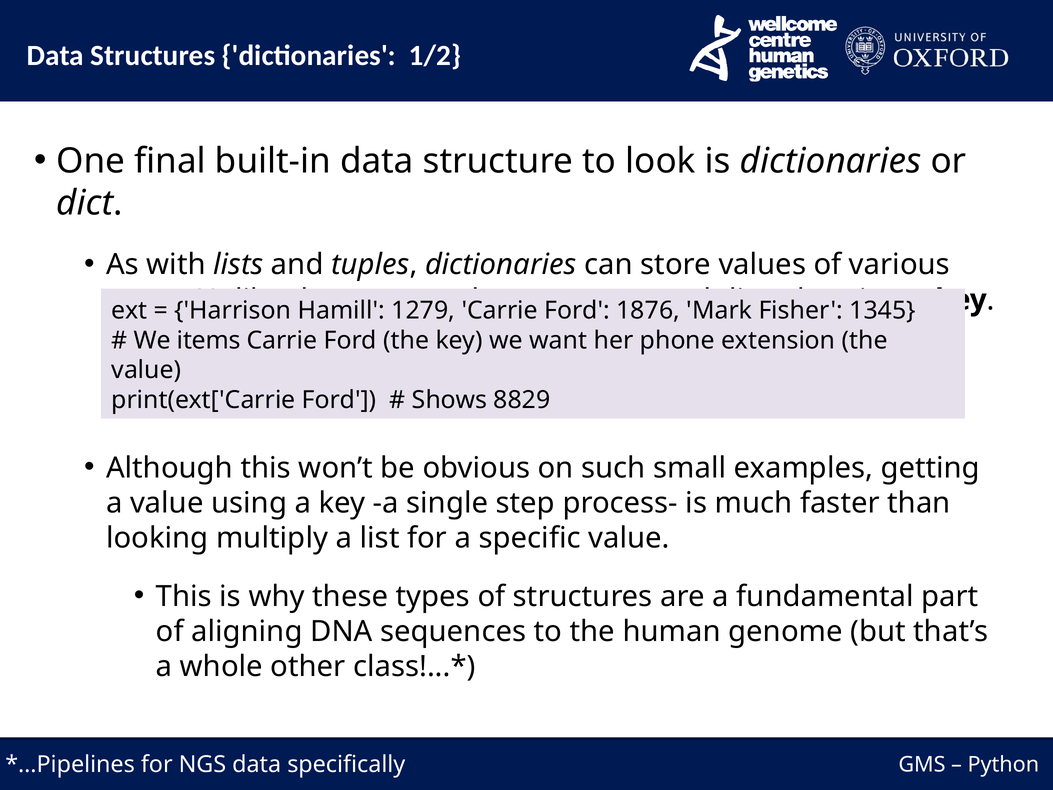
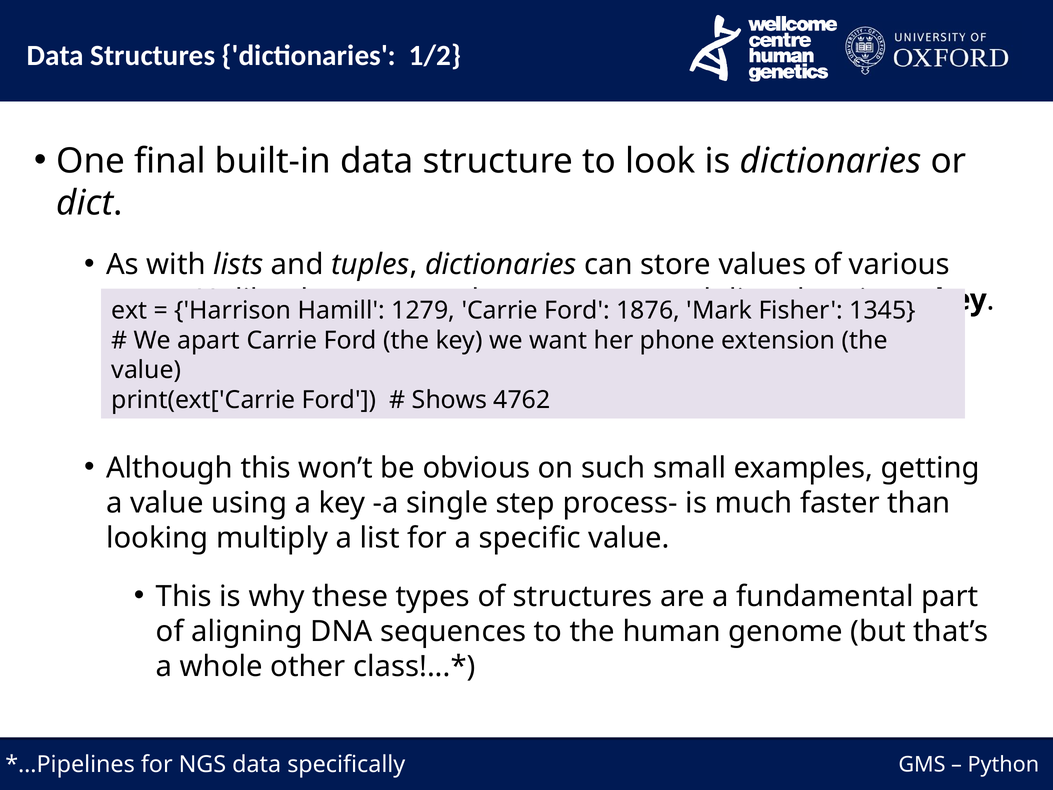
items: items -> apart
8829: 8829 -> 4762
